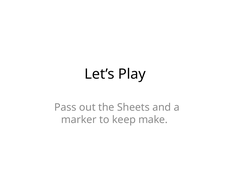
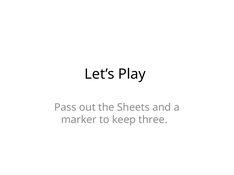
make: make -> three
